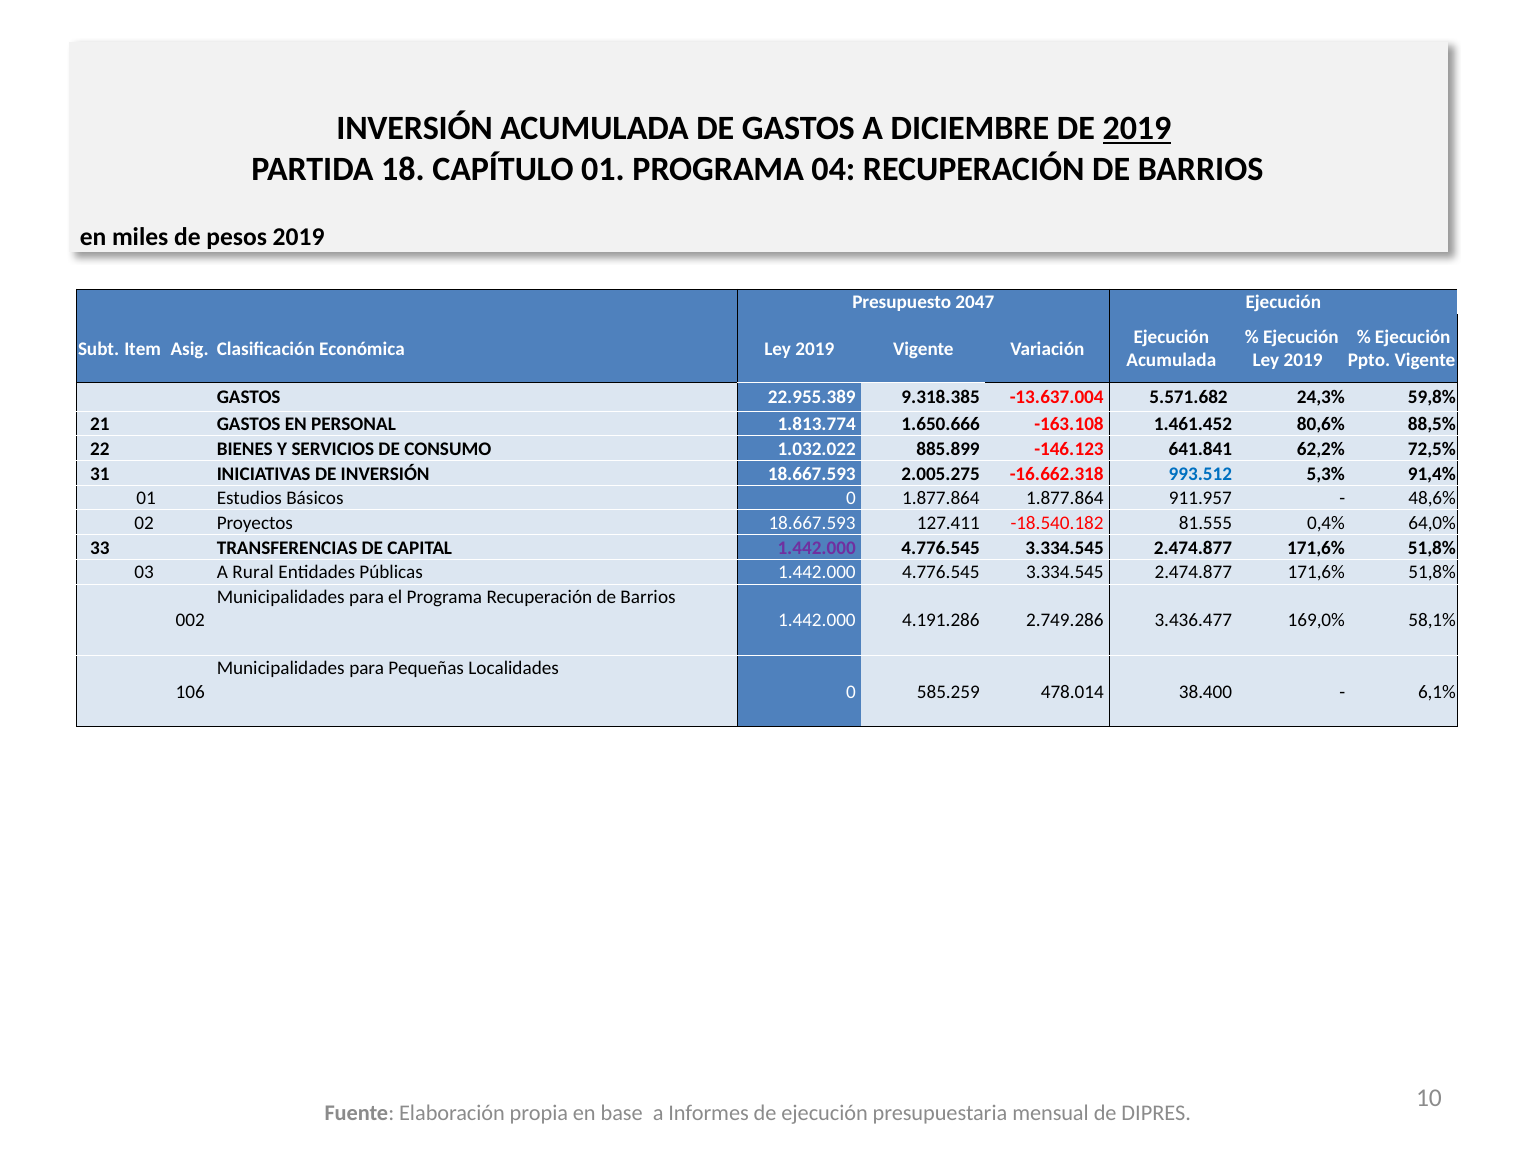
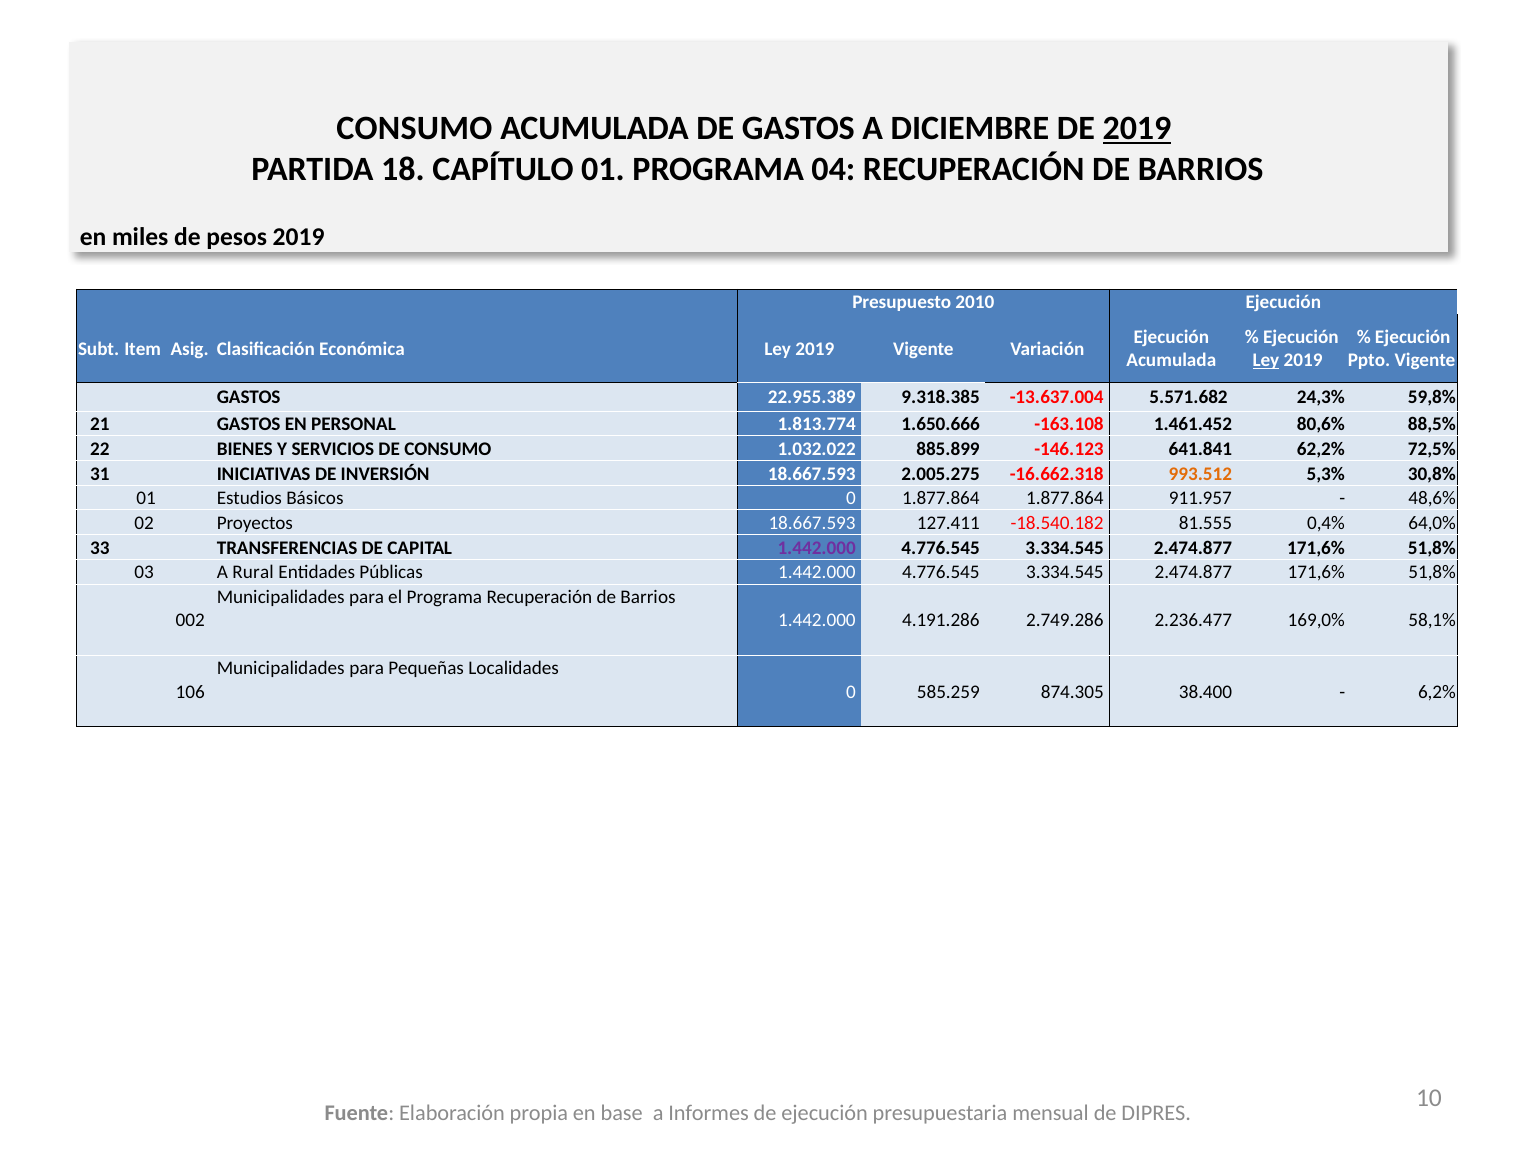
INVERSIÓN at (415, 129): INVERSIÓN -> CONSUMO
2047: 2047 -> 2010
Ley at (1266, 361) underline: none -> present
993.512 colour: blue -> orange
91,4%: 91,4% -> 30,8%
3.436.477: 3.436.477 -> 2.236.477
478.014: 478.014 -> 874.305
6,1%: 6,1% -> 6,2%
